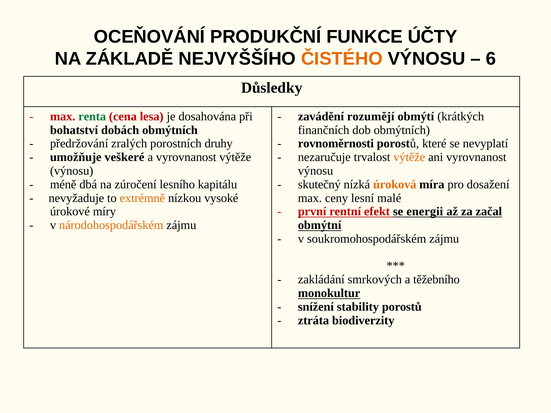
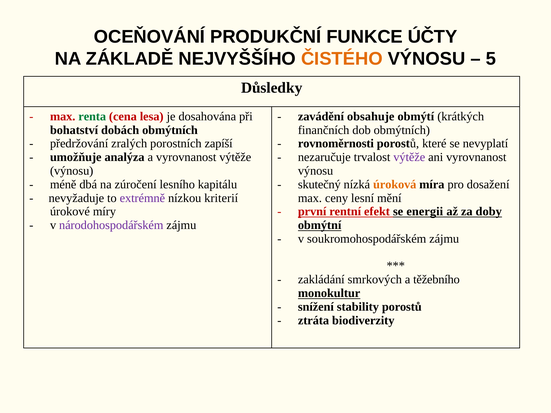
6: 6 -> 5
rozumějí: rozumějí -> obsahuje
druhy: druhy -> zapíší
veškeré: veškeré -> analýza
výtěže at (409, 157) colour: orange -> purple
extrémně colour: orange -> purple
vysoké: vysoké -> kriterií
malé: malé -> mění
začal: začal -> doby
národohospodářském colour: orange -> purple
